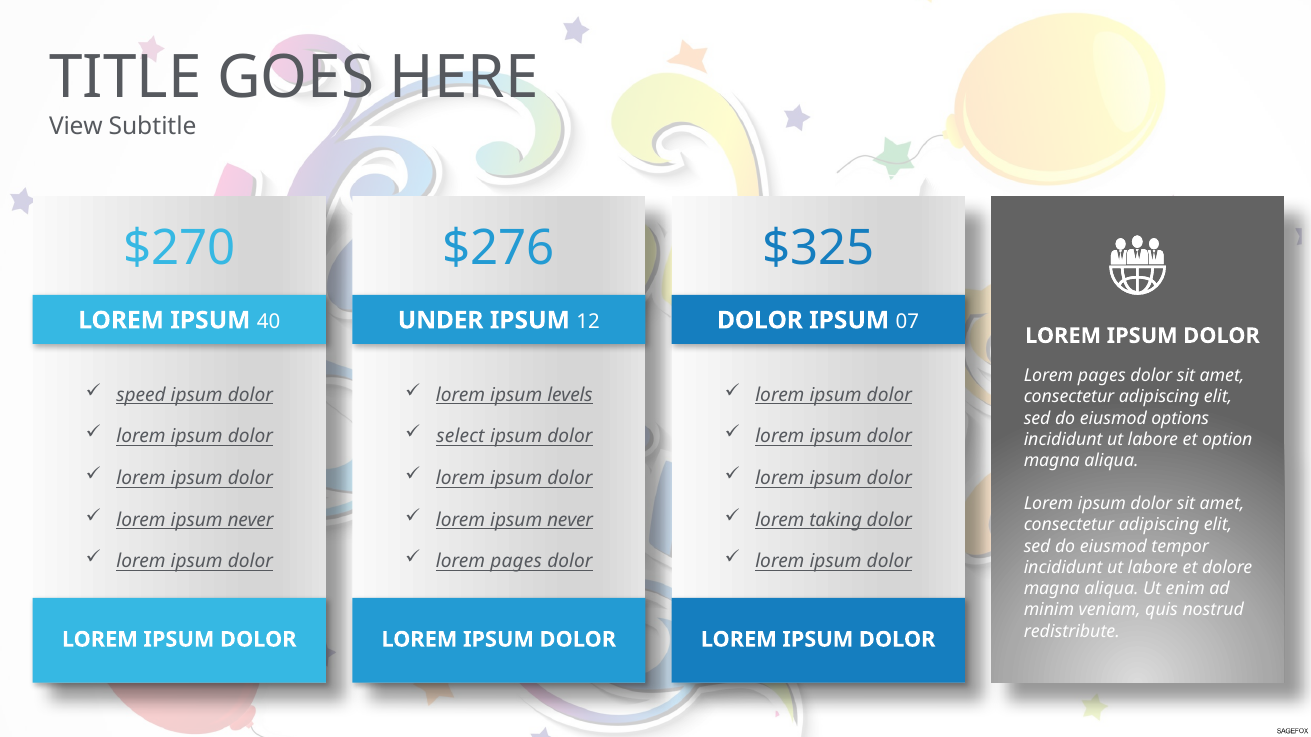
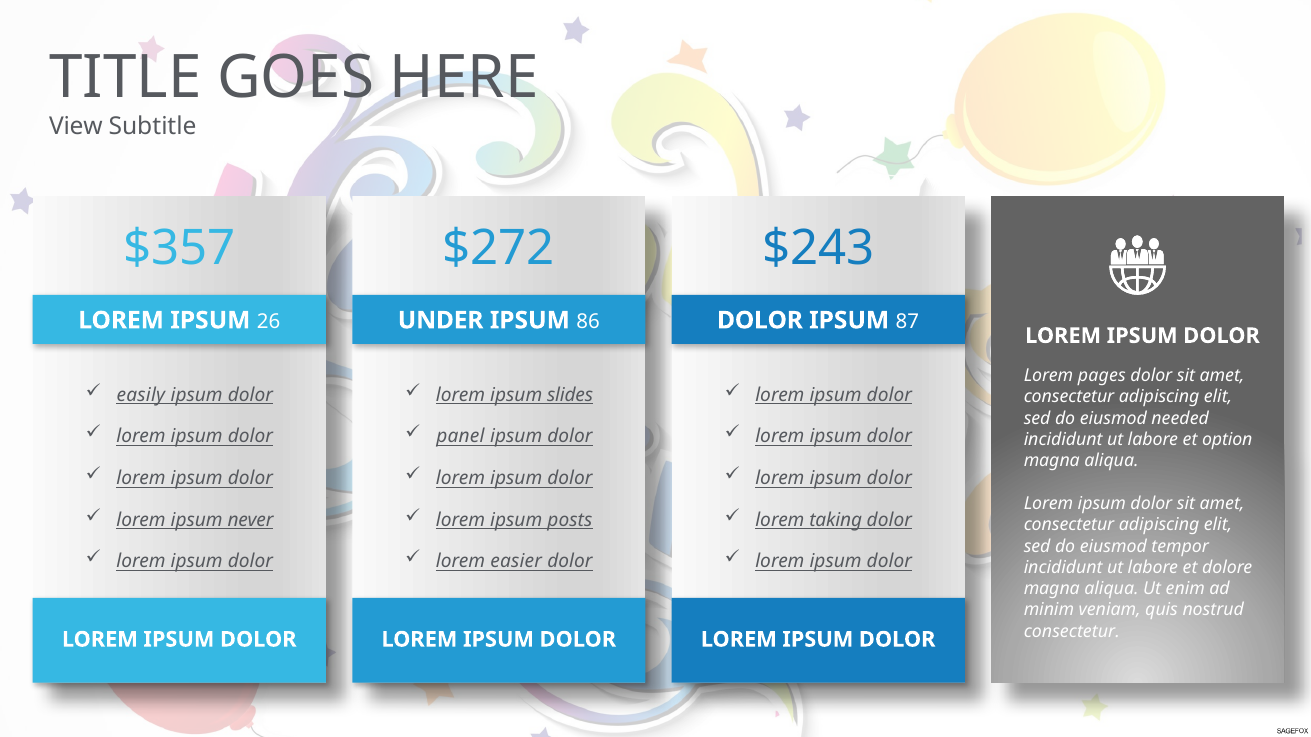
$270: $270 -> $357
$276: $276 -> $272
$325: $325 -> $243
40: 40 -> 26
12: 12 -> 86
07: 07 -> 87
speed: speed -> easily
levels: levels -> slides
options: options -> needed
select: select -> panel
never at (570, 520): never -> posts
pages at (516, 562): pages -> easier
redistribute at (1072, 632): redistribute -> consectetur
